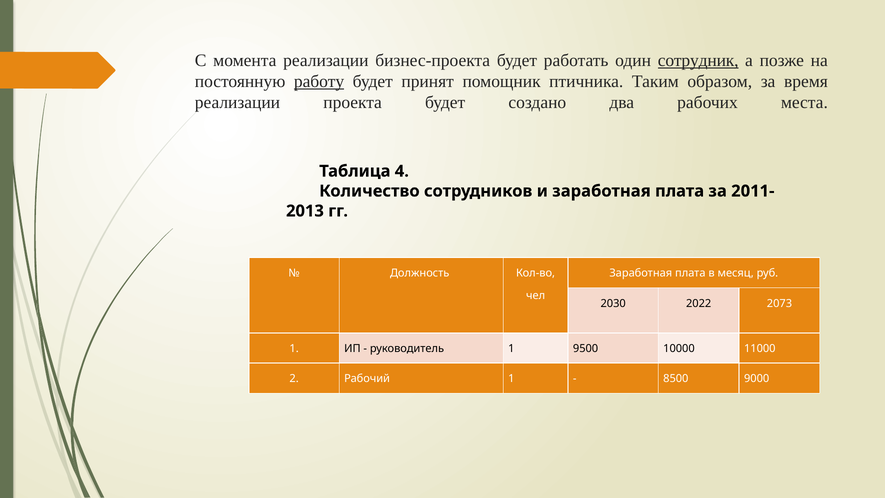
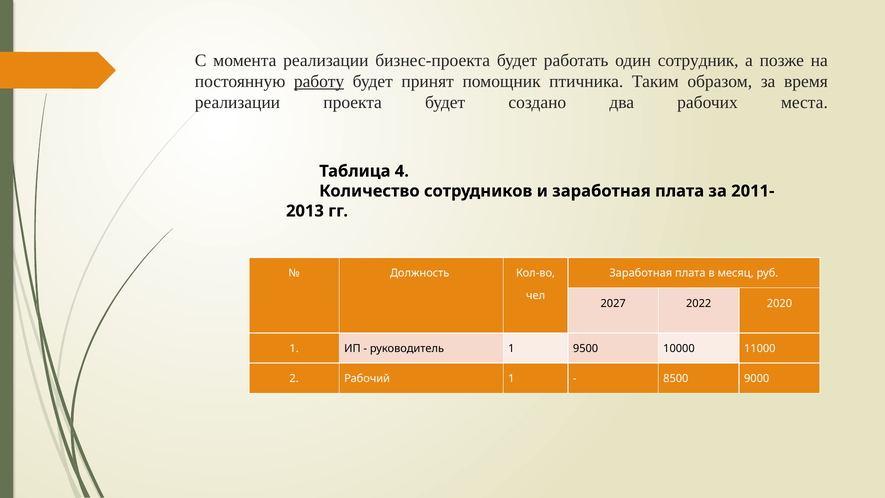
сотрудник underline: present -> none
2030: 2030 -> 2027
2073: 2073 -> 2020
